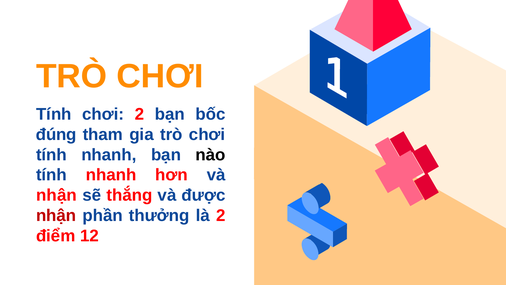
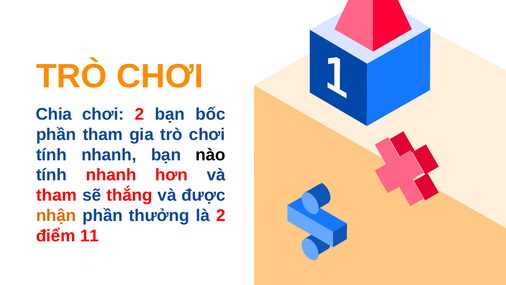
Tính at (54, 114): Tính -> Chia
đúng at (56, 134): đúng -> phần
nhận at (57, 195): nhận -> tham
nhận at (56, 215) colour: red -> orange
12: 12 -> 11
